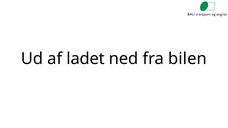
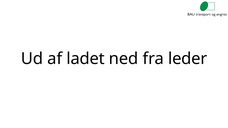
bilen: bilen -> leder
